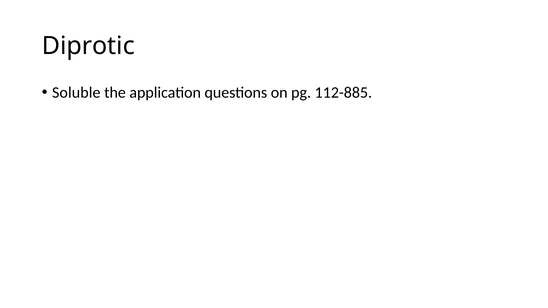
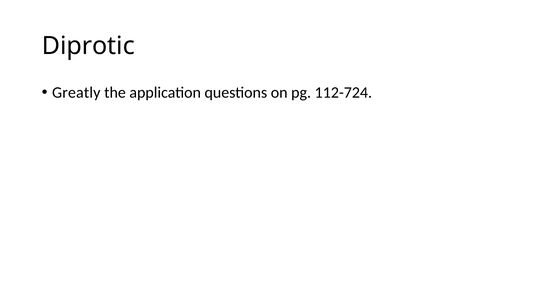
Soluble: Soluble -> Greatly
112-885: 112-885 -> 112-724
